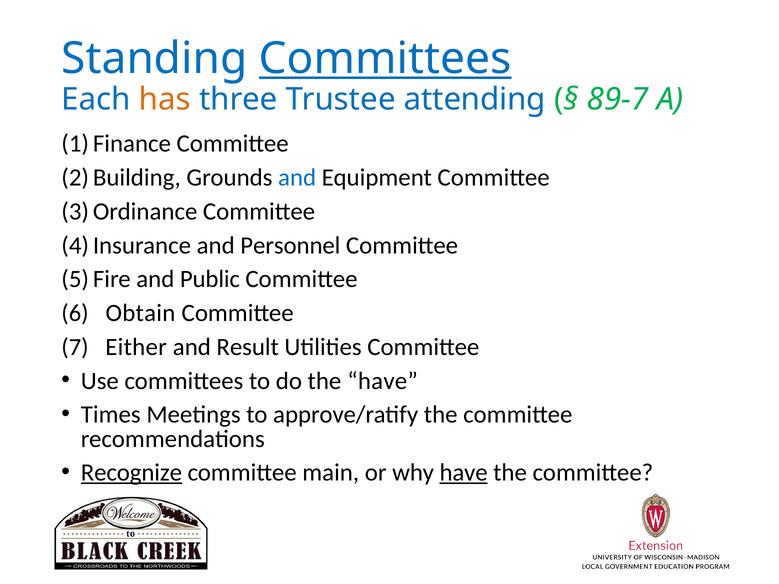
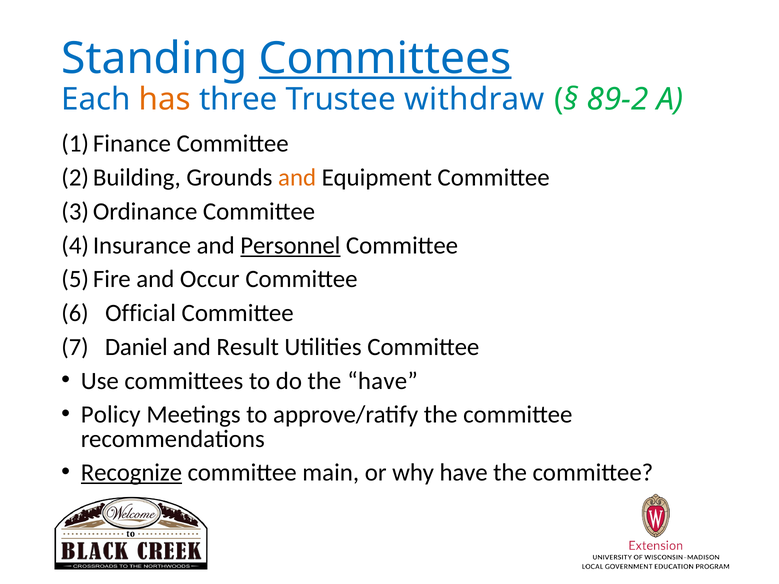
attending: attending -> withdraw
89-7: 89-7 -> 89-2
and at (297, 178) colour: blue -> orange
Personnel underline: none -> present
Public: Public -> Occur
Obtain: Obtain -> Official
Either: Either -> Daniel
Times: Times -> Policy
have at (464, 473) underline: present -> none
